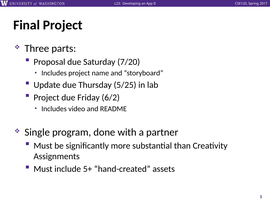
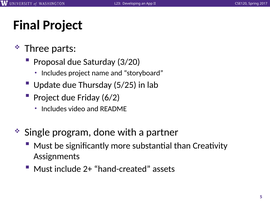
7/20: 7/20 -> 3/20
5+: 5+ -> 2+
